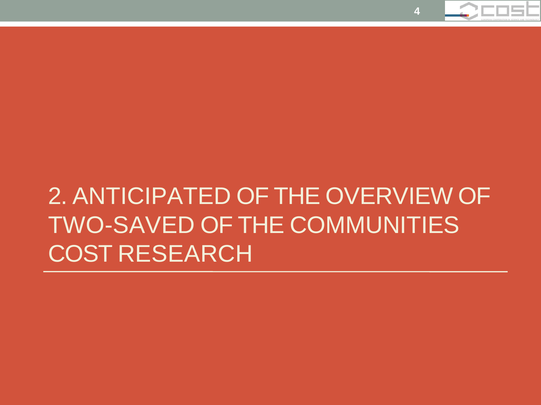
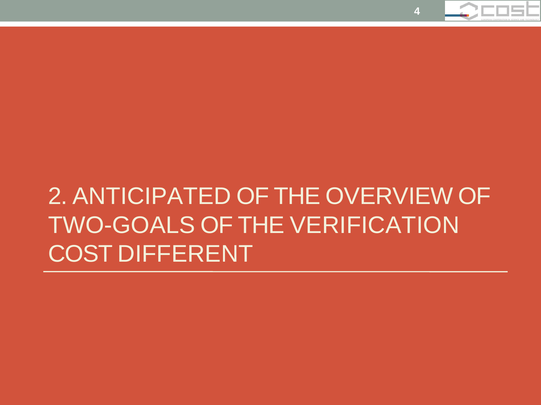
TWO-SAVED: TWO-SAVED -> TWO-GOALS
COMMUNITIES: COMMUNITIES -> VERIFICATION
RESEARCH: RESEARCH -> DIFFERENT
